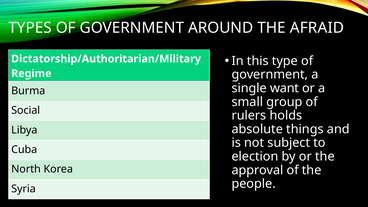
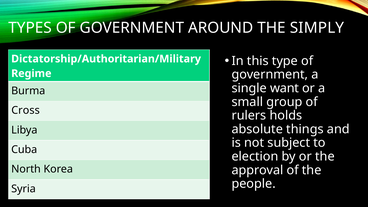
AFRAID: AFRAID -> SIMPLY
Social: Social -> Cross
